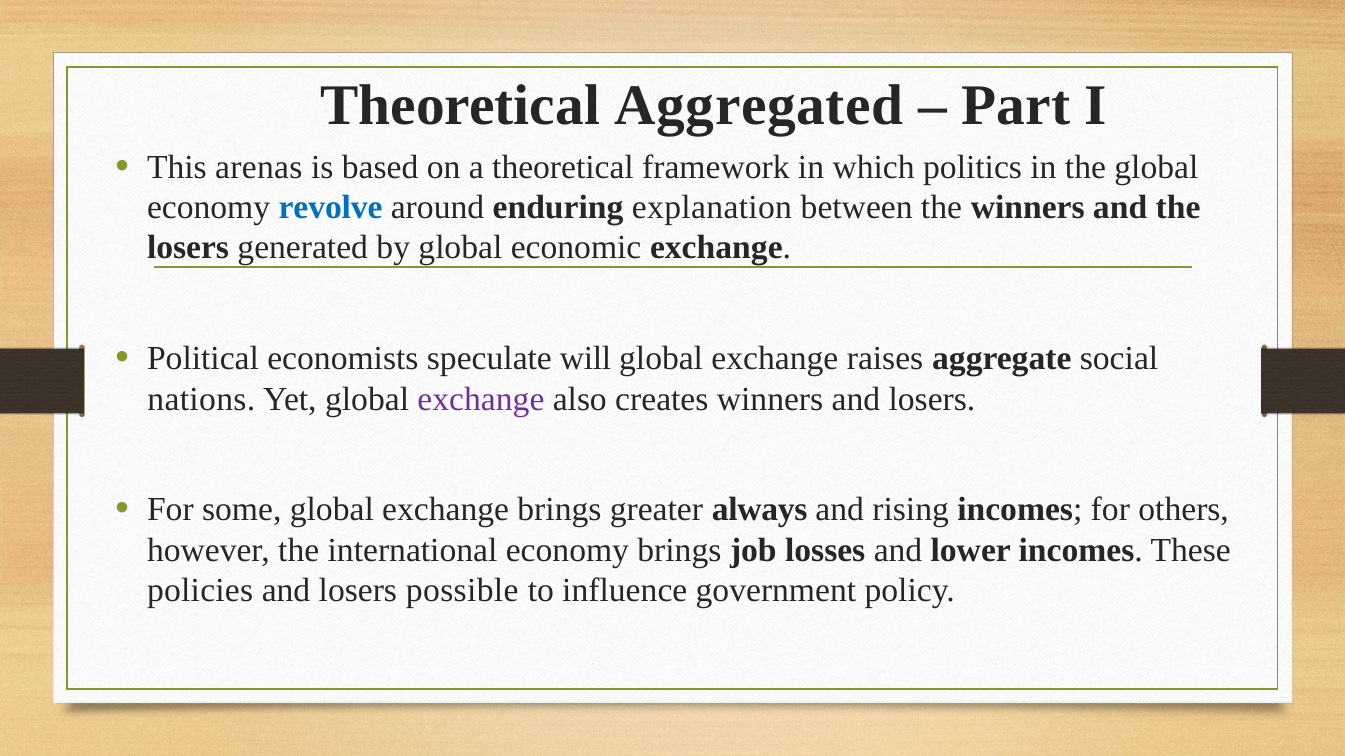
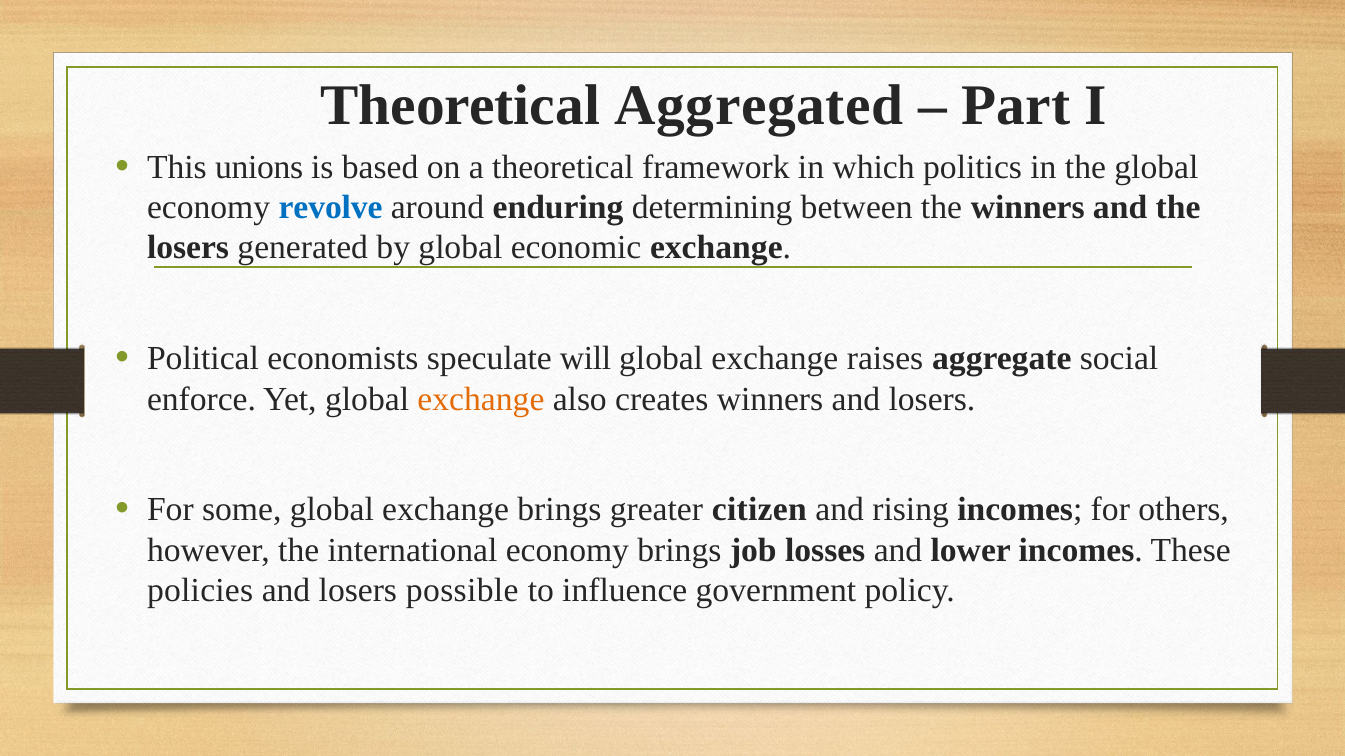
arenas: arenas -> unions
explanation: explanation -> determining
nations: nations -> enforce
exchange at (481, 399) colour: purple -> orange
always: always -> citizen
